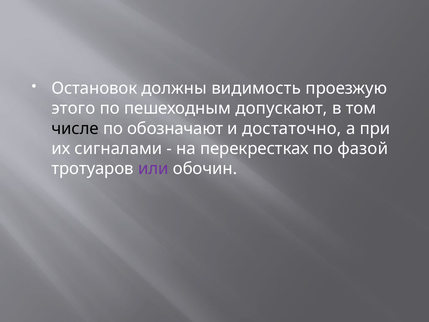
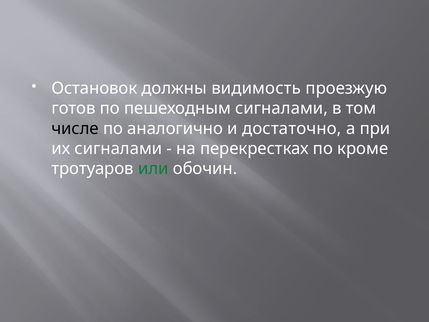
этого: этого -> готов
пешеходным допускают: допускают -> сигналами
обозначают: обозначают -> аналогично
фазой: фазой -> кроме
или colour: purple -> green
